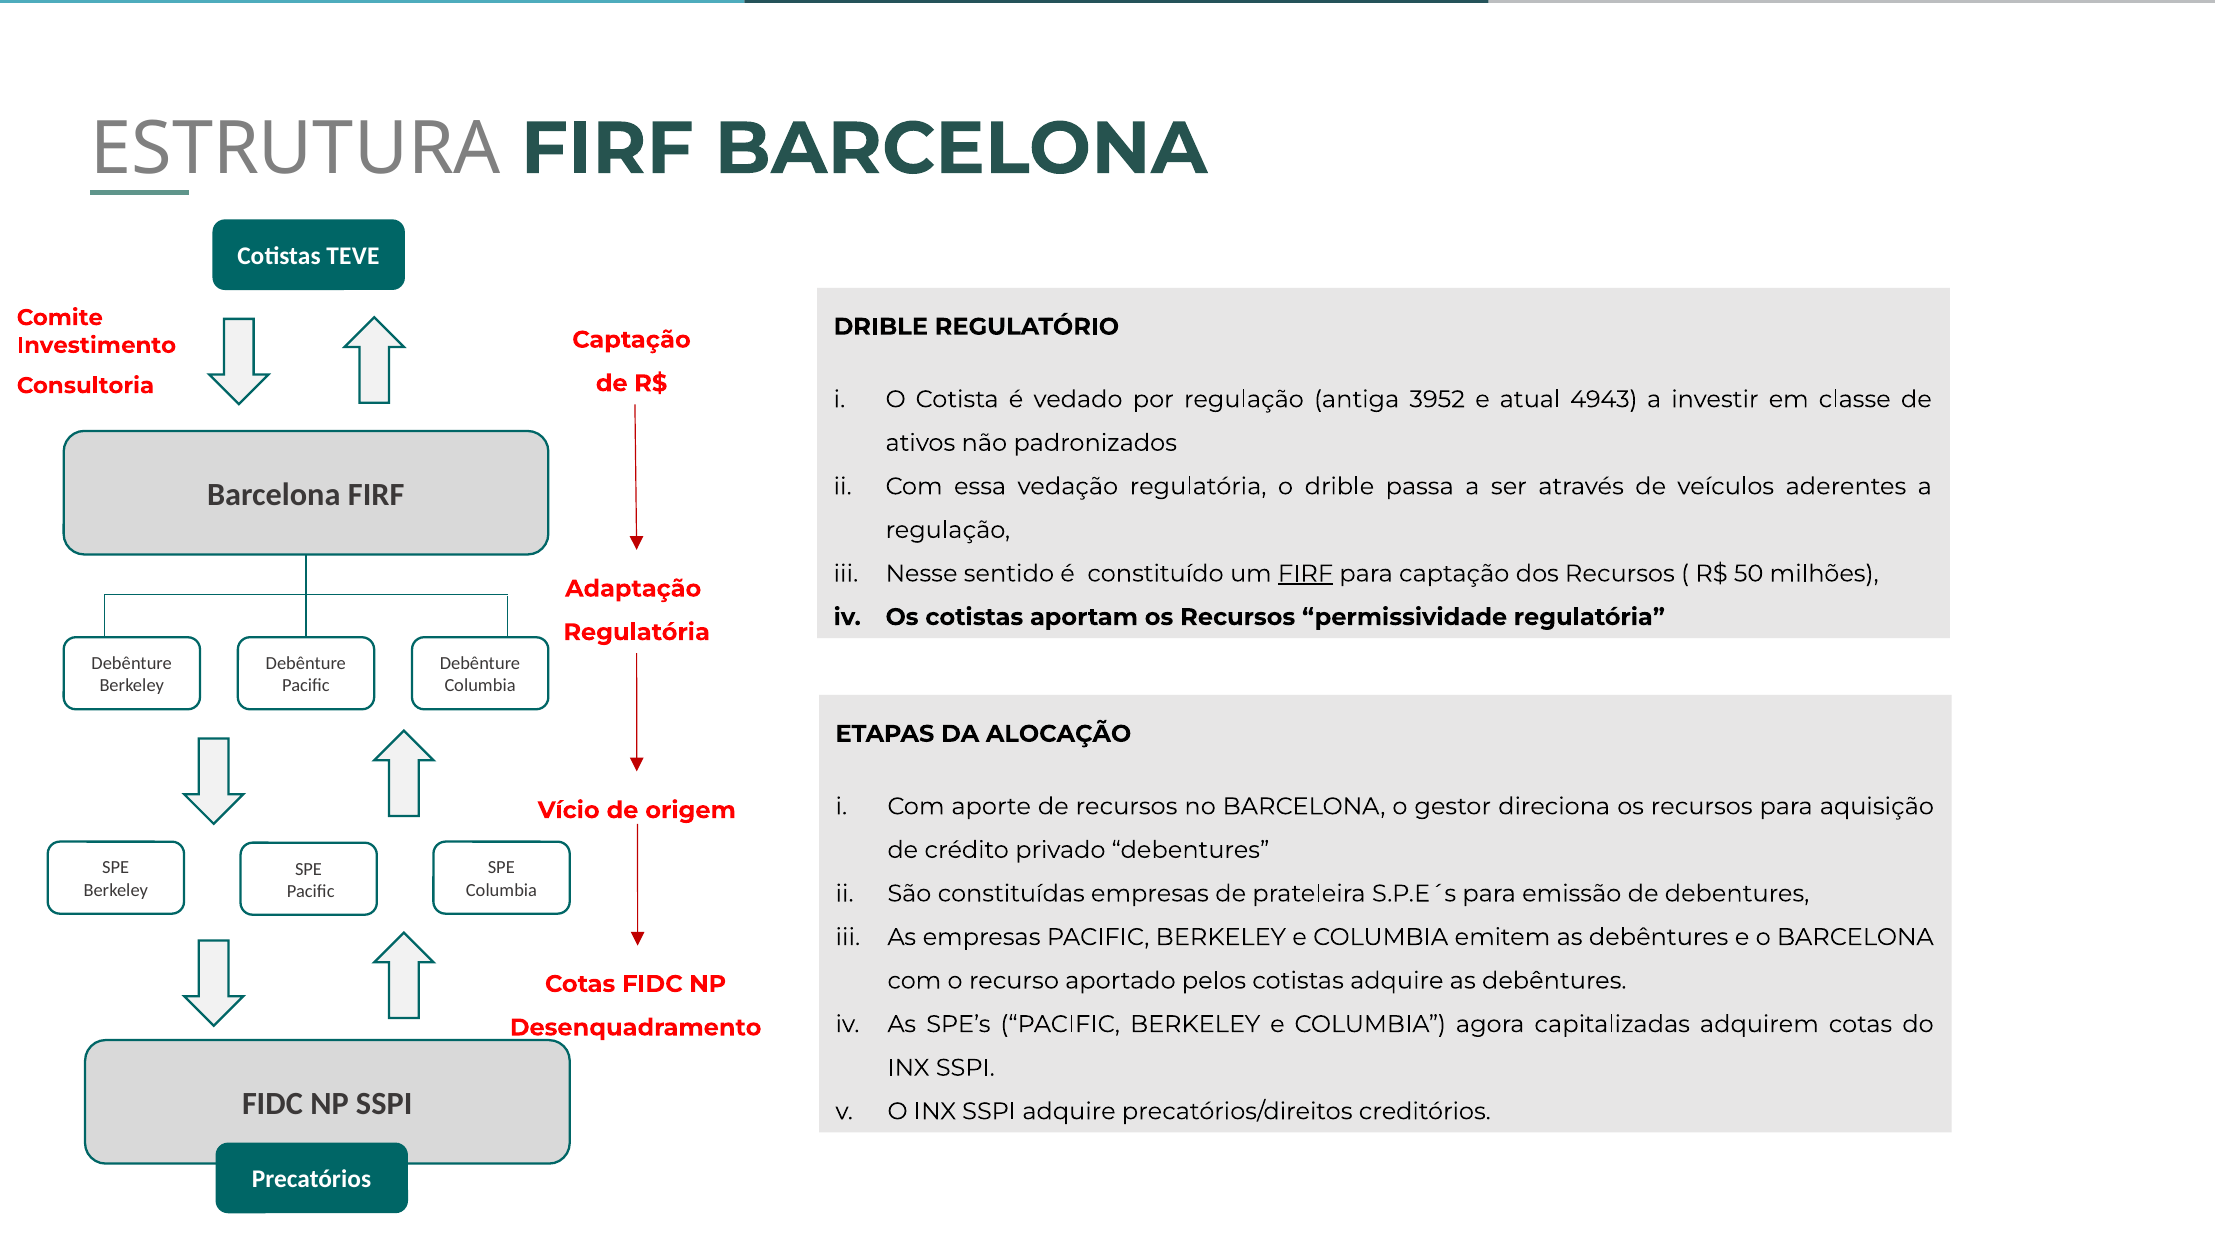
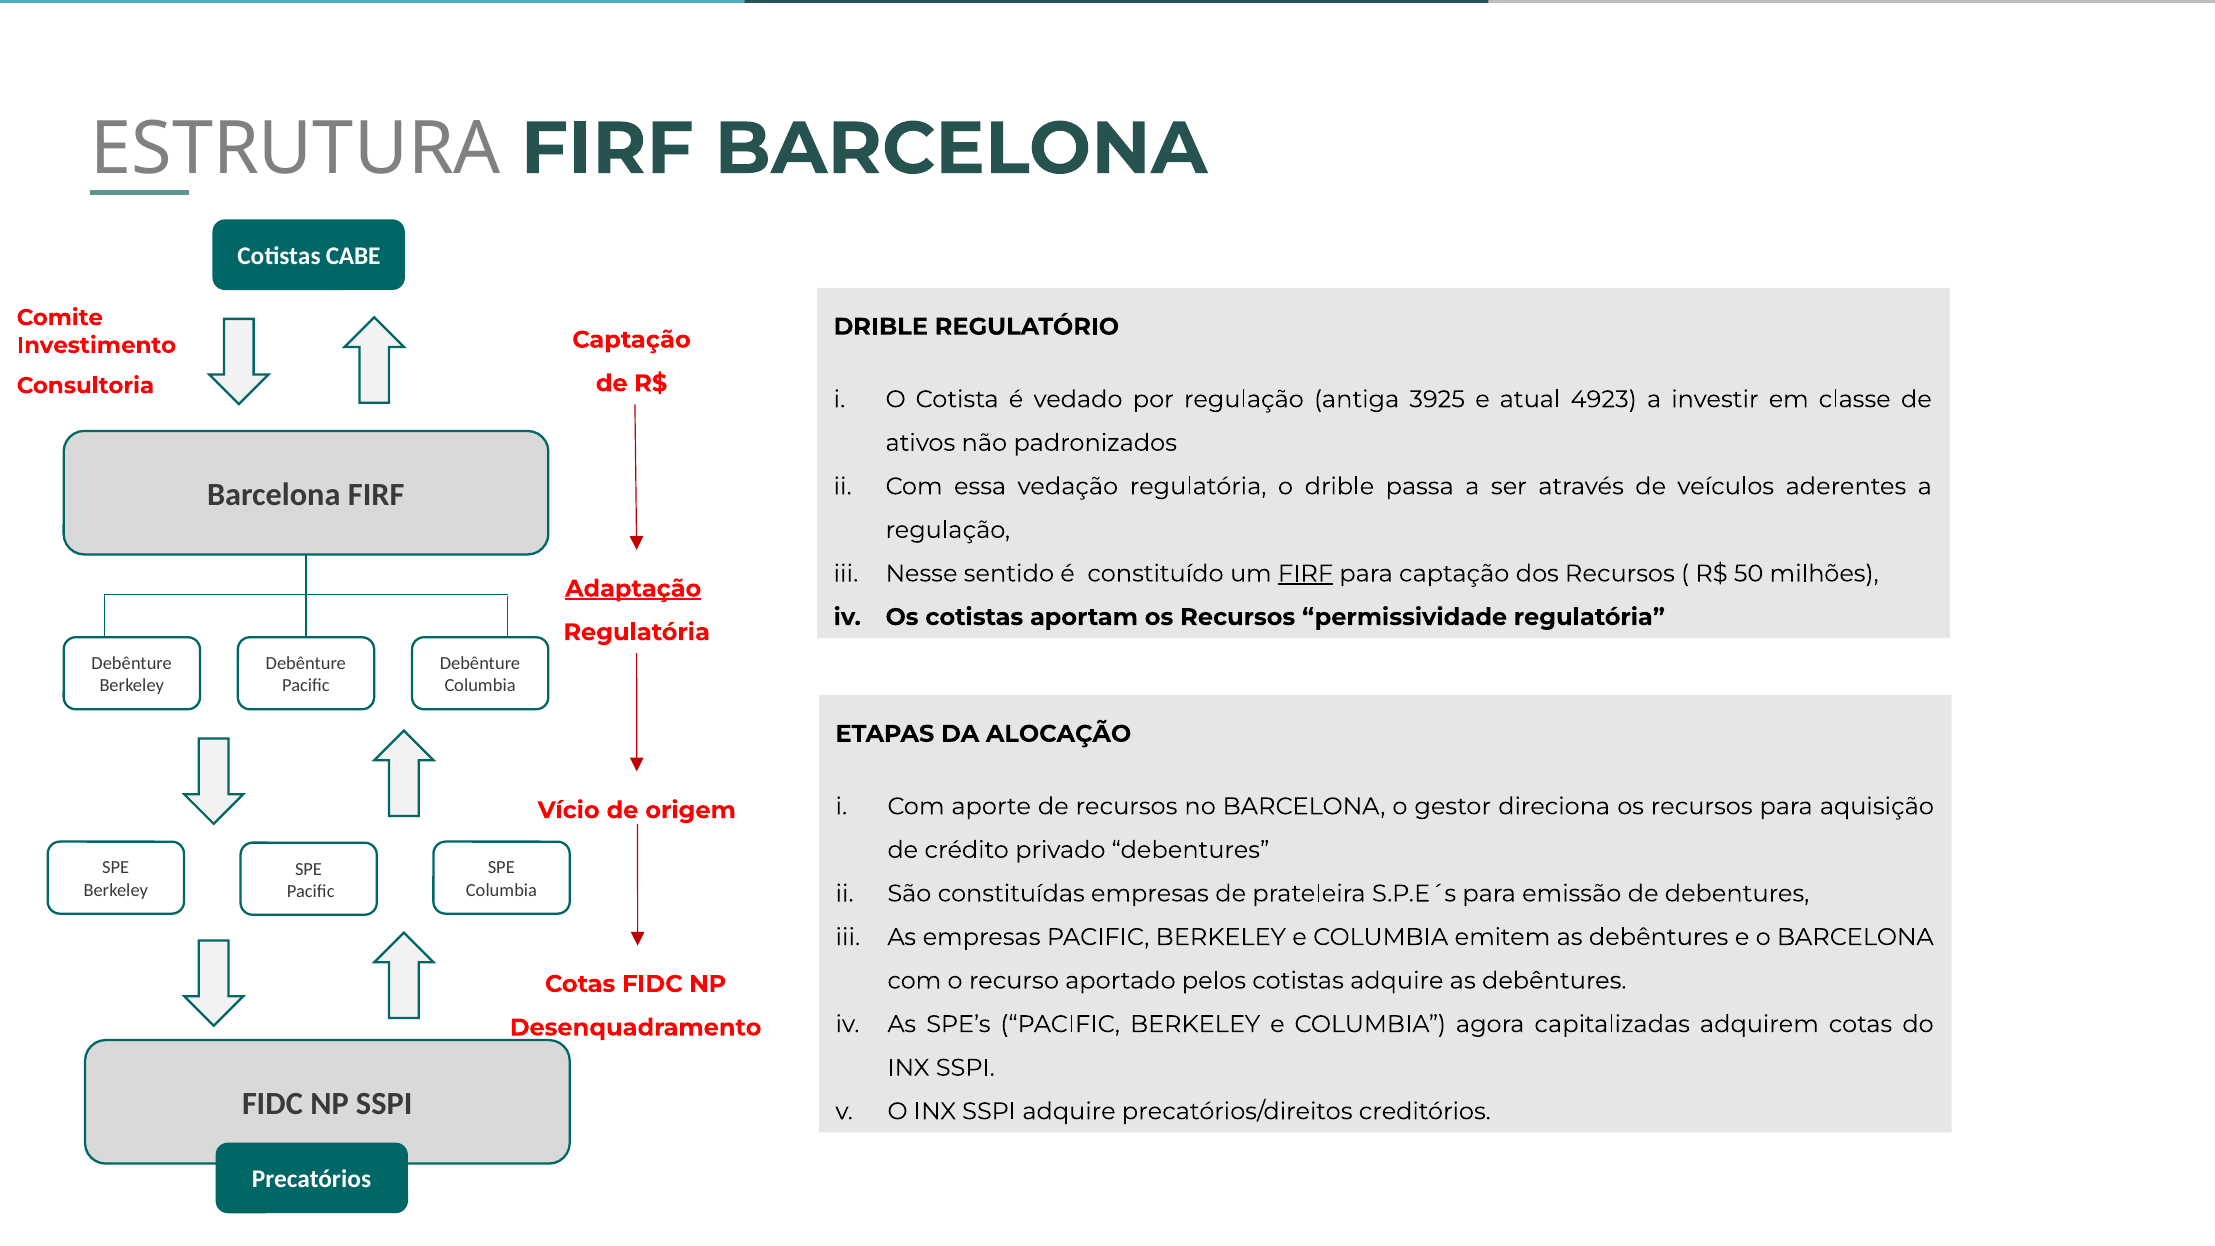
TEVE: TEVE -> CABE
3952: 3952 -> 3925
4943: 4943 -> 4923
Adaptação underline: none -> present
